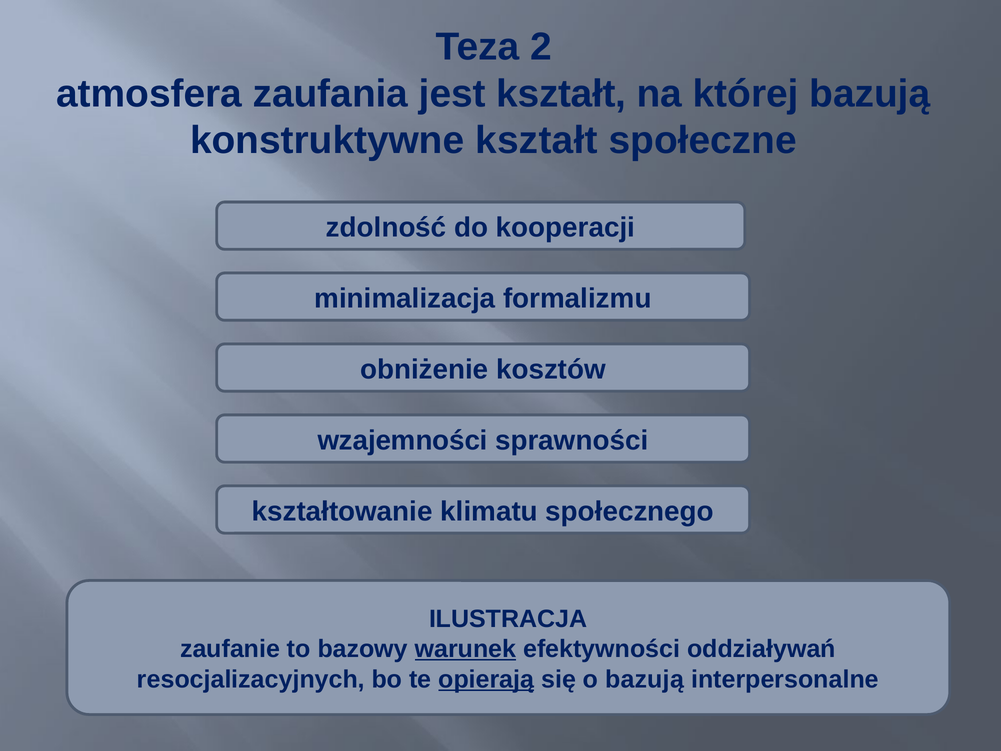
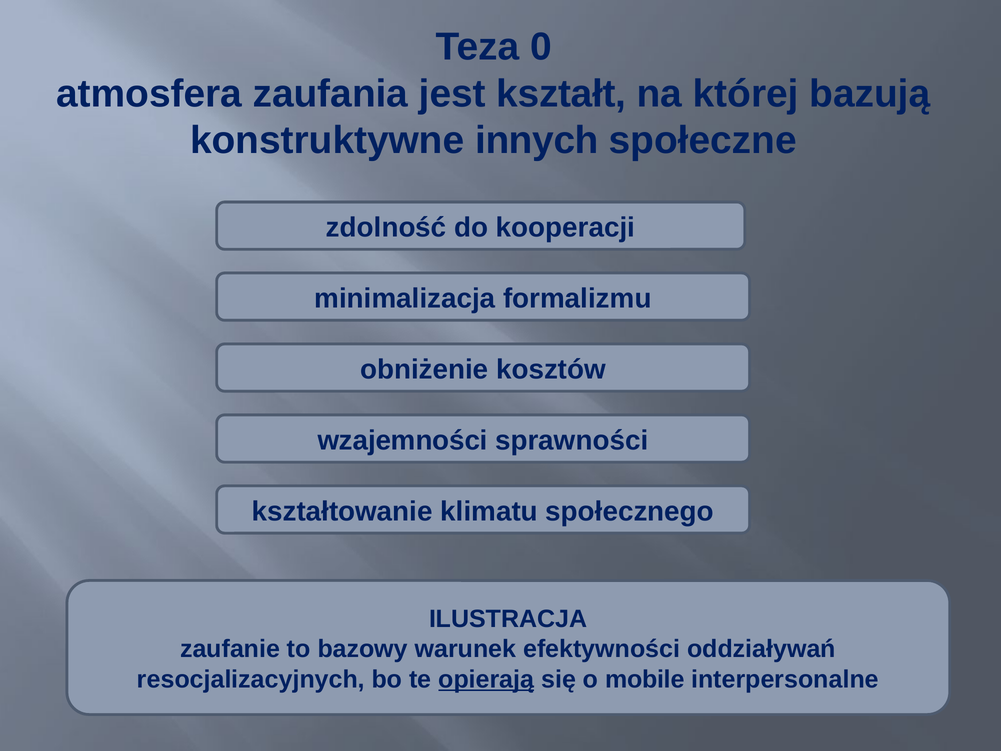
2: 2 -> 0
konstruktywne kształt: kształt -> innych
warunek underline: present -> none
o bazują: bazują -> mobile
